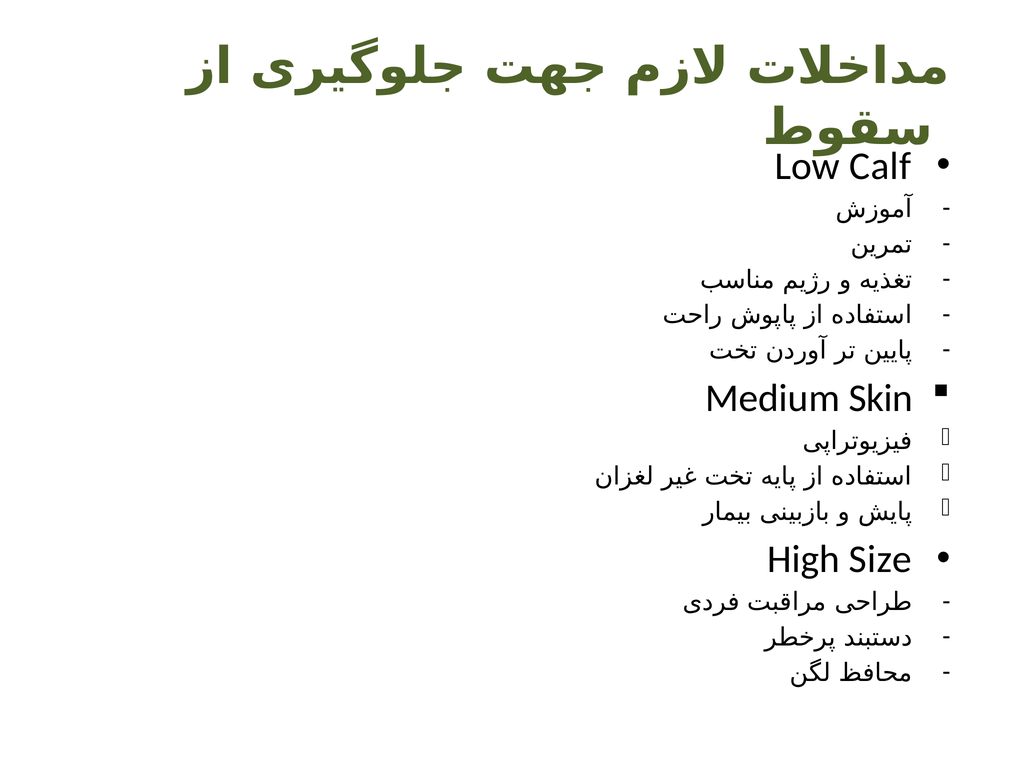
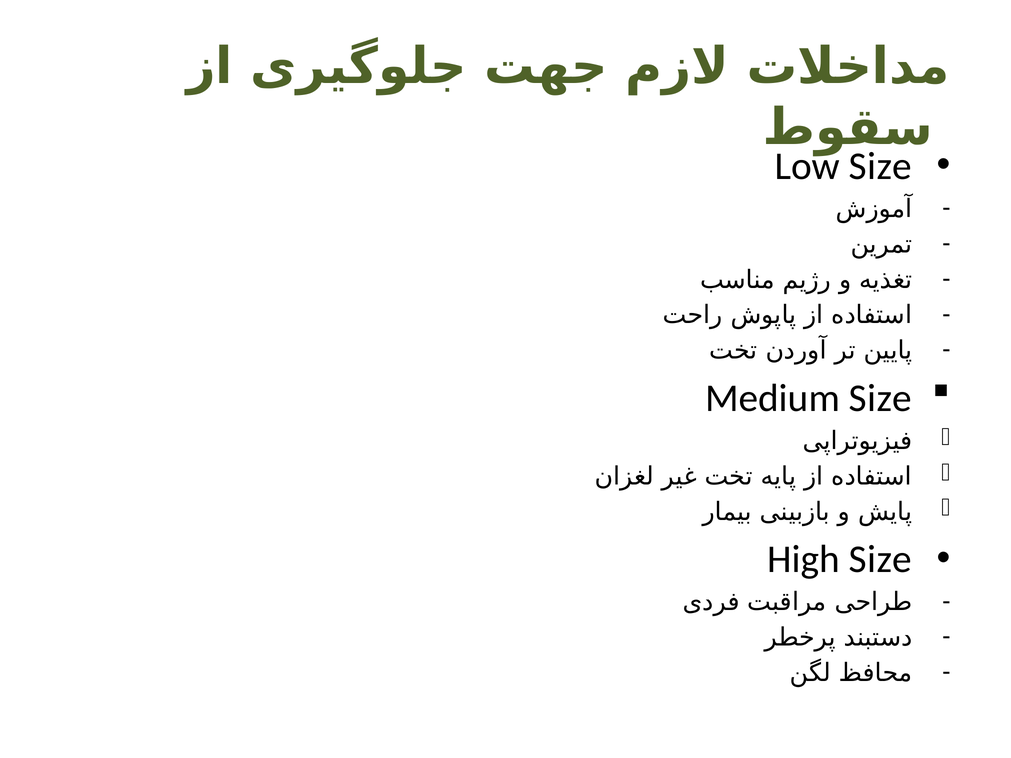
Low Calf: Calf -> Size
Medium Skin: Skin -> Size
